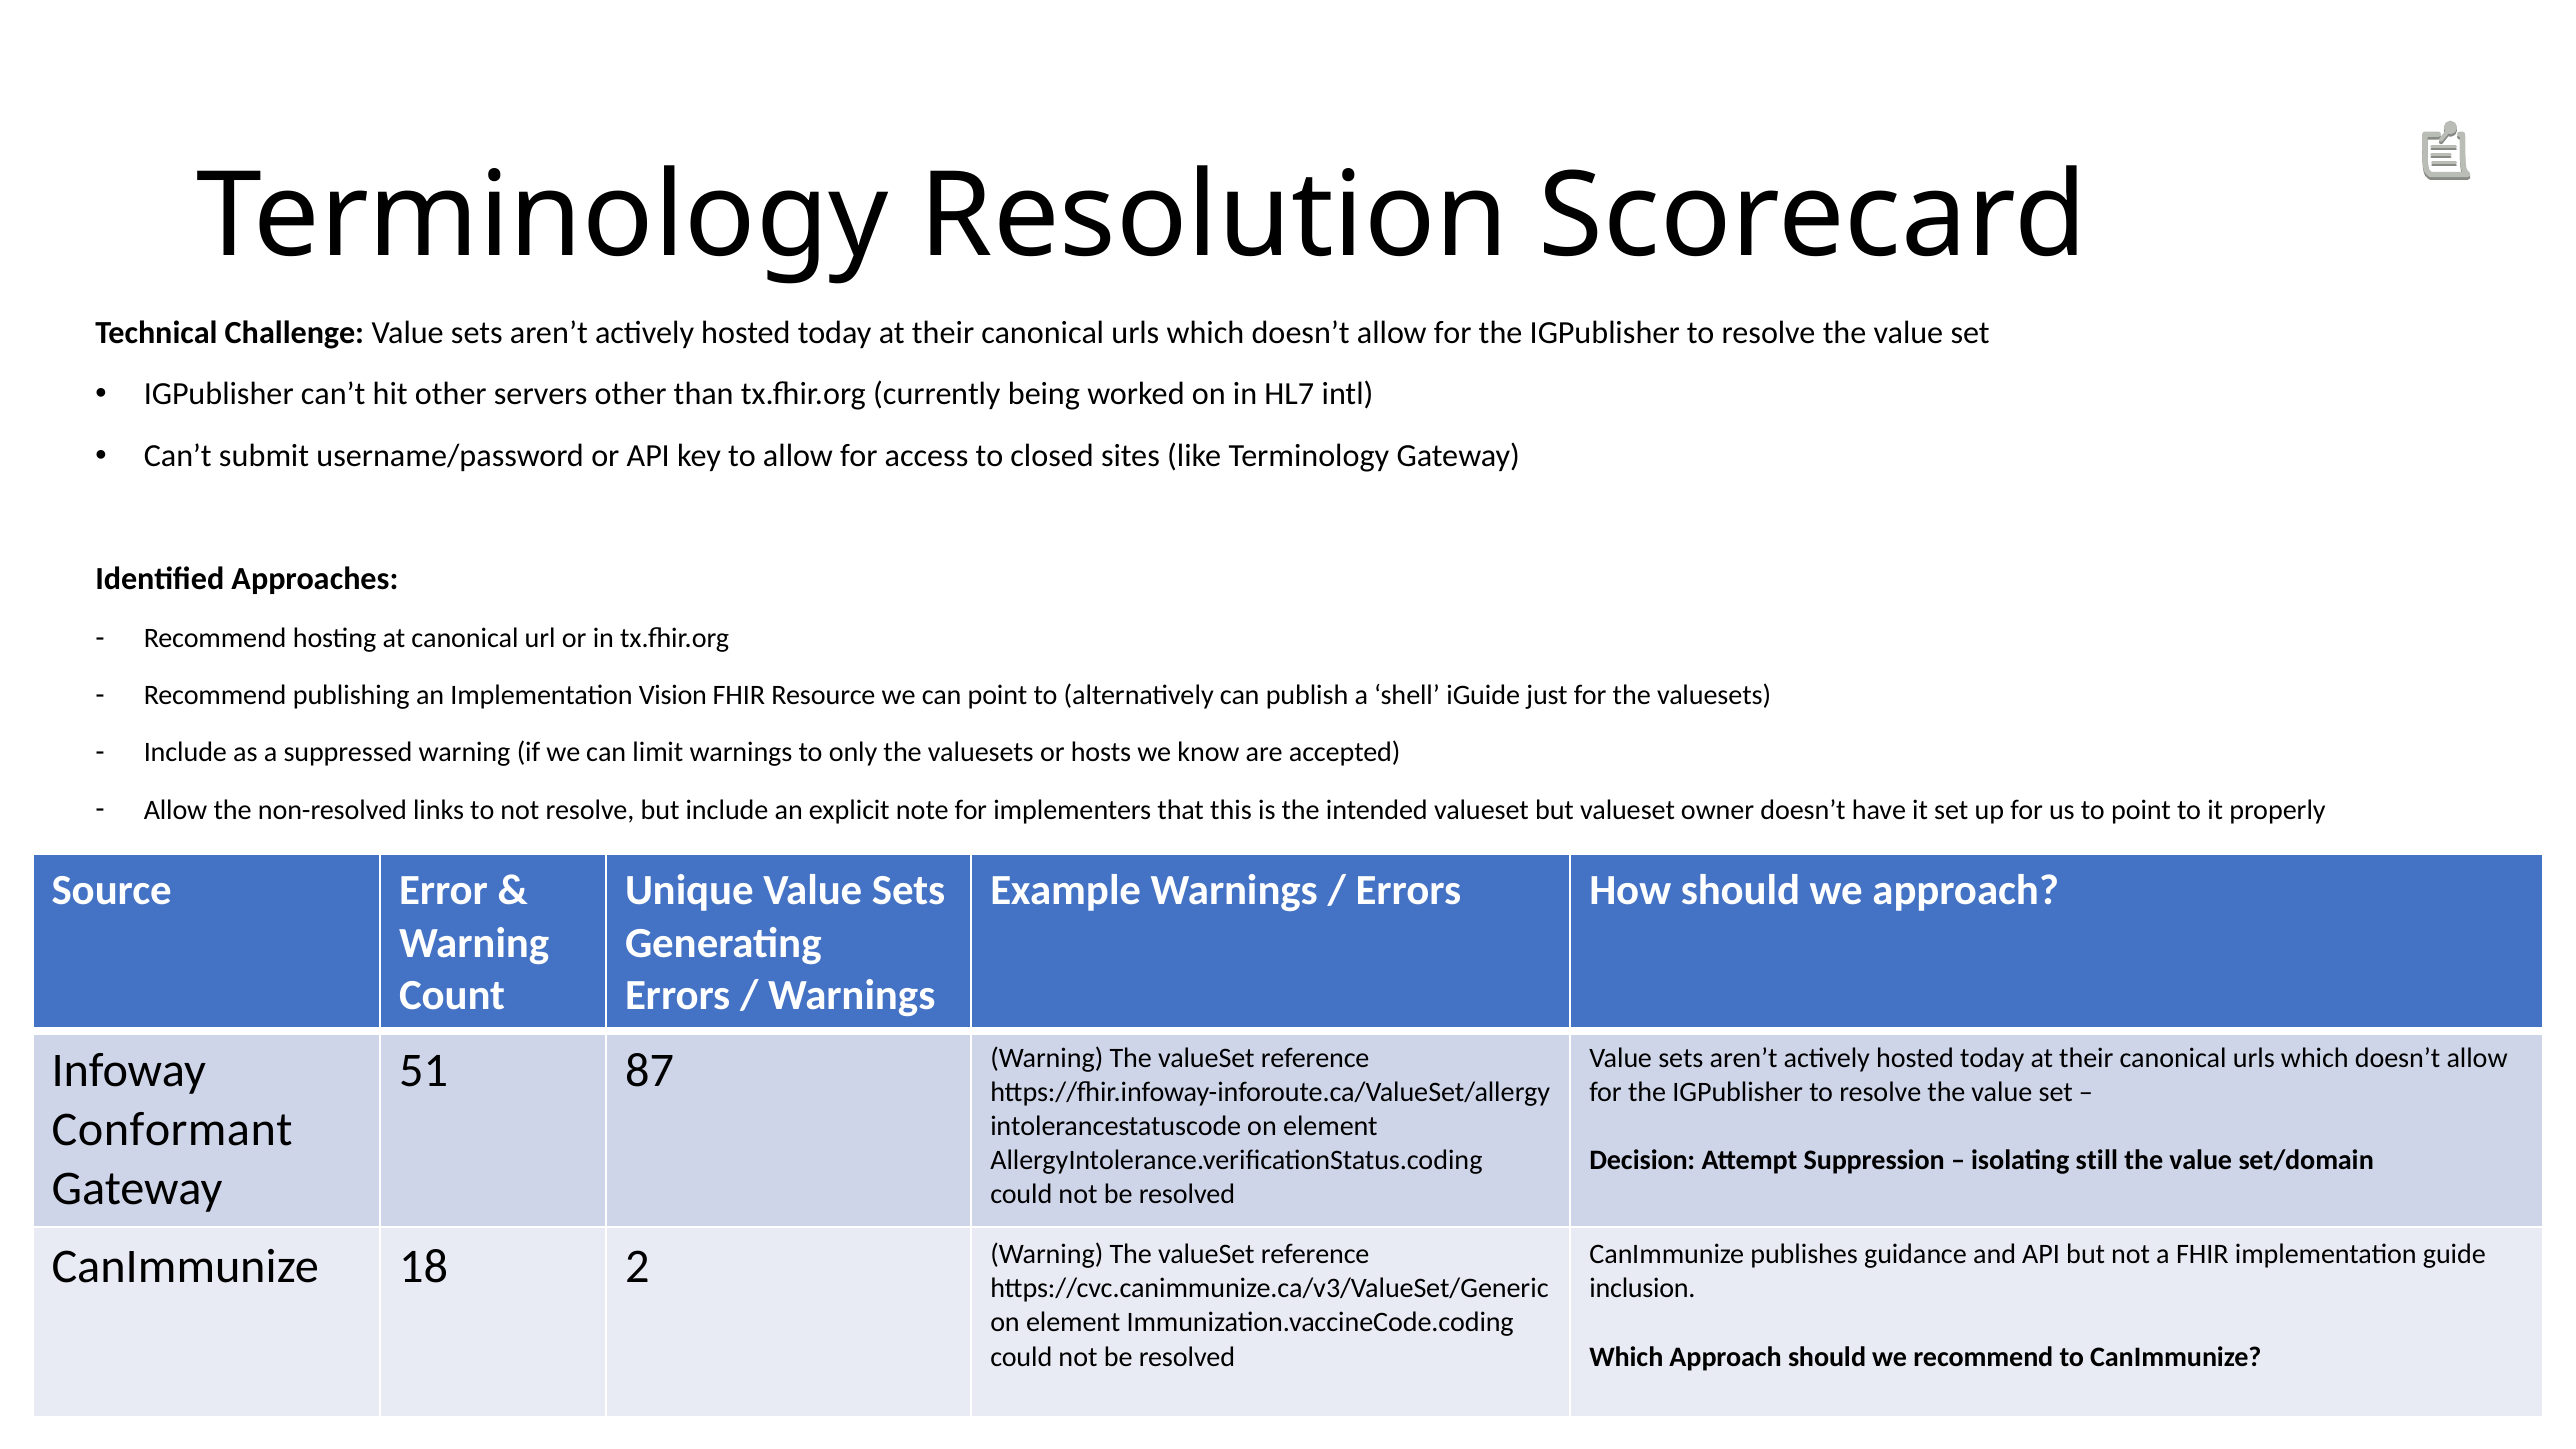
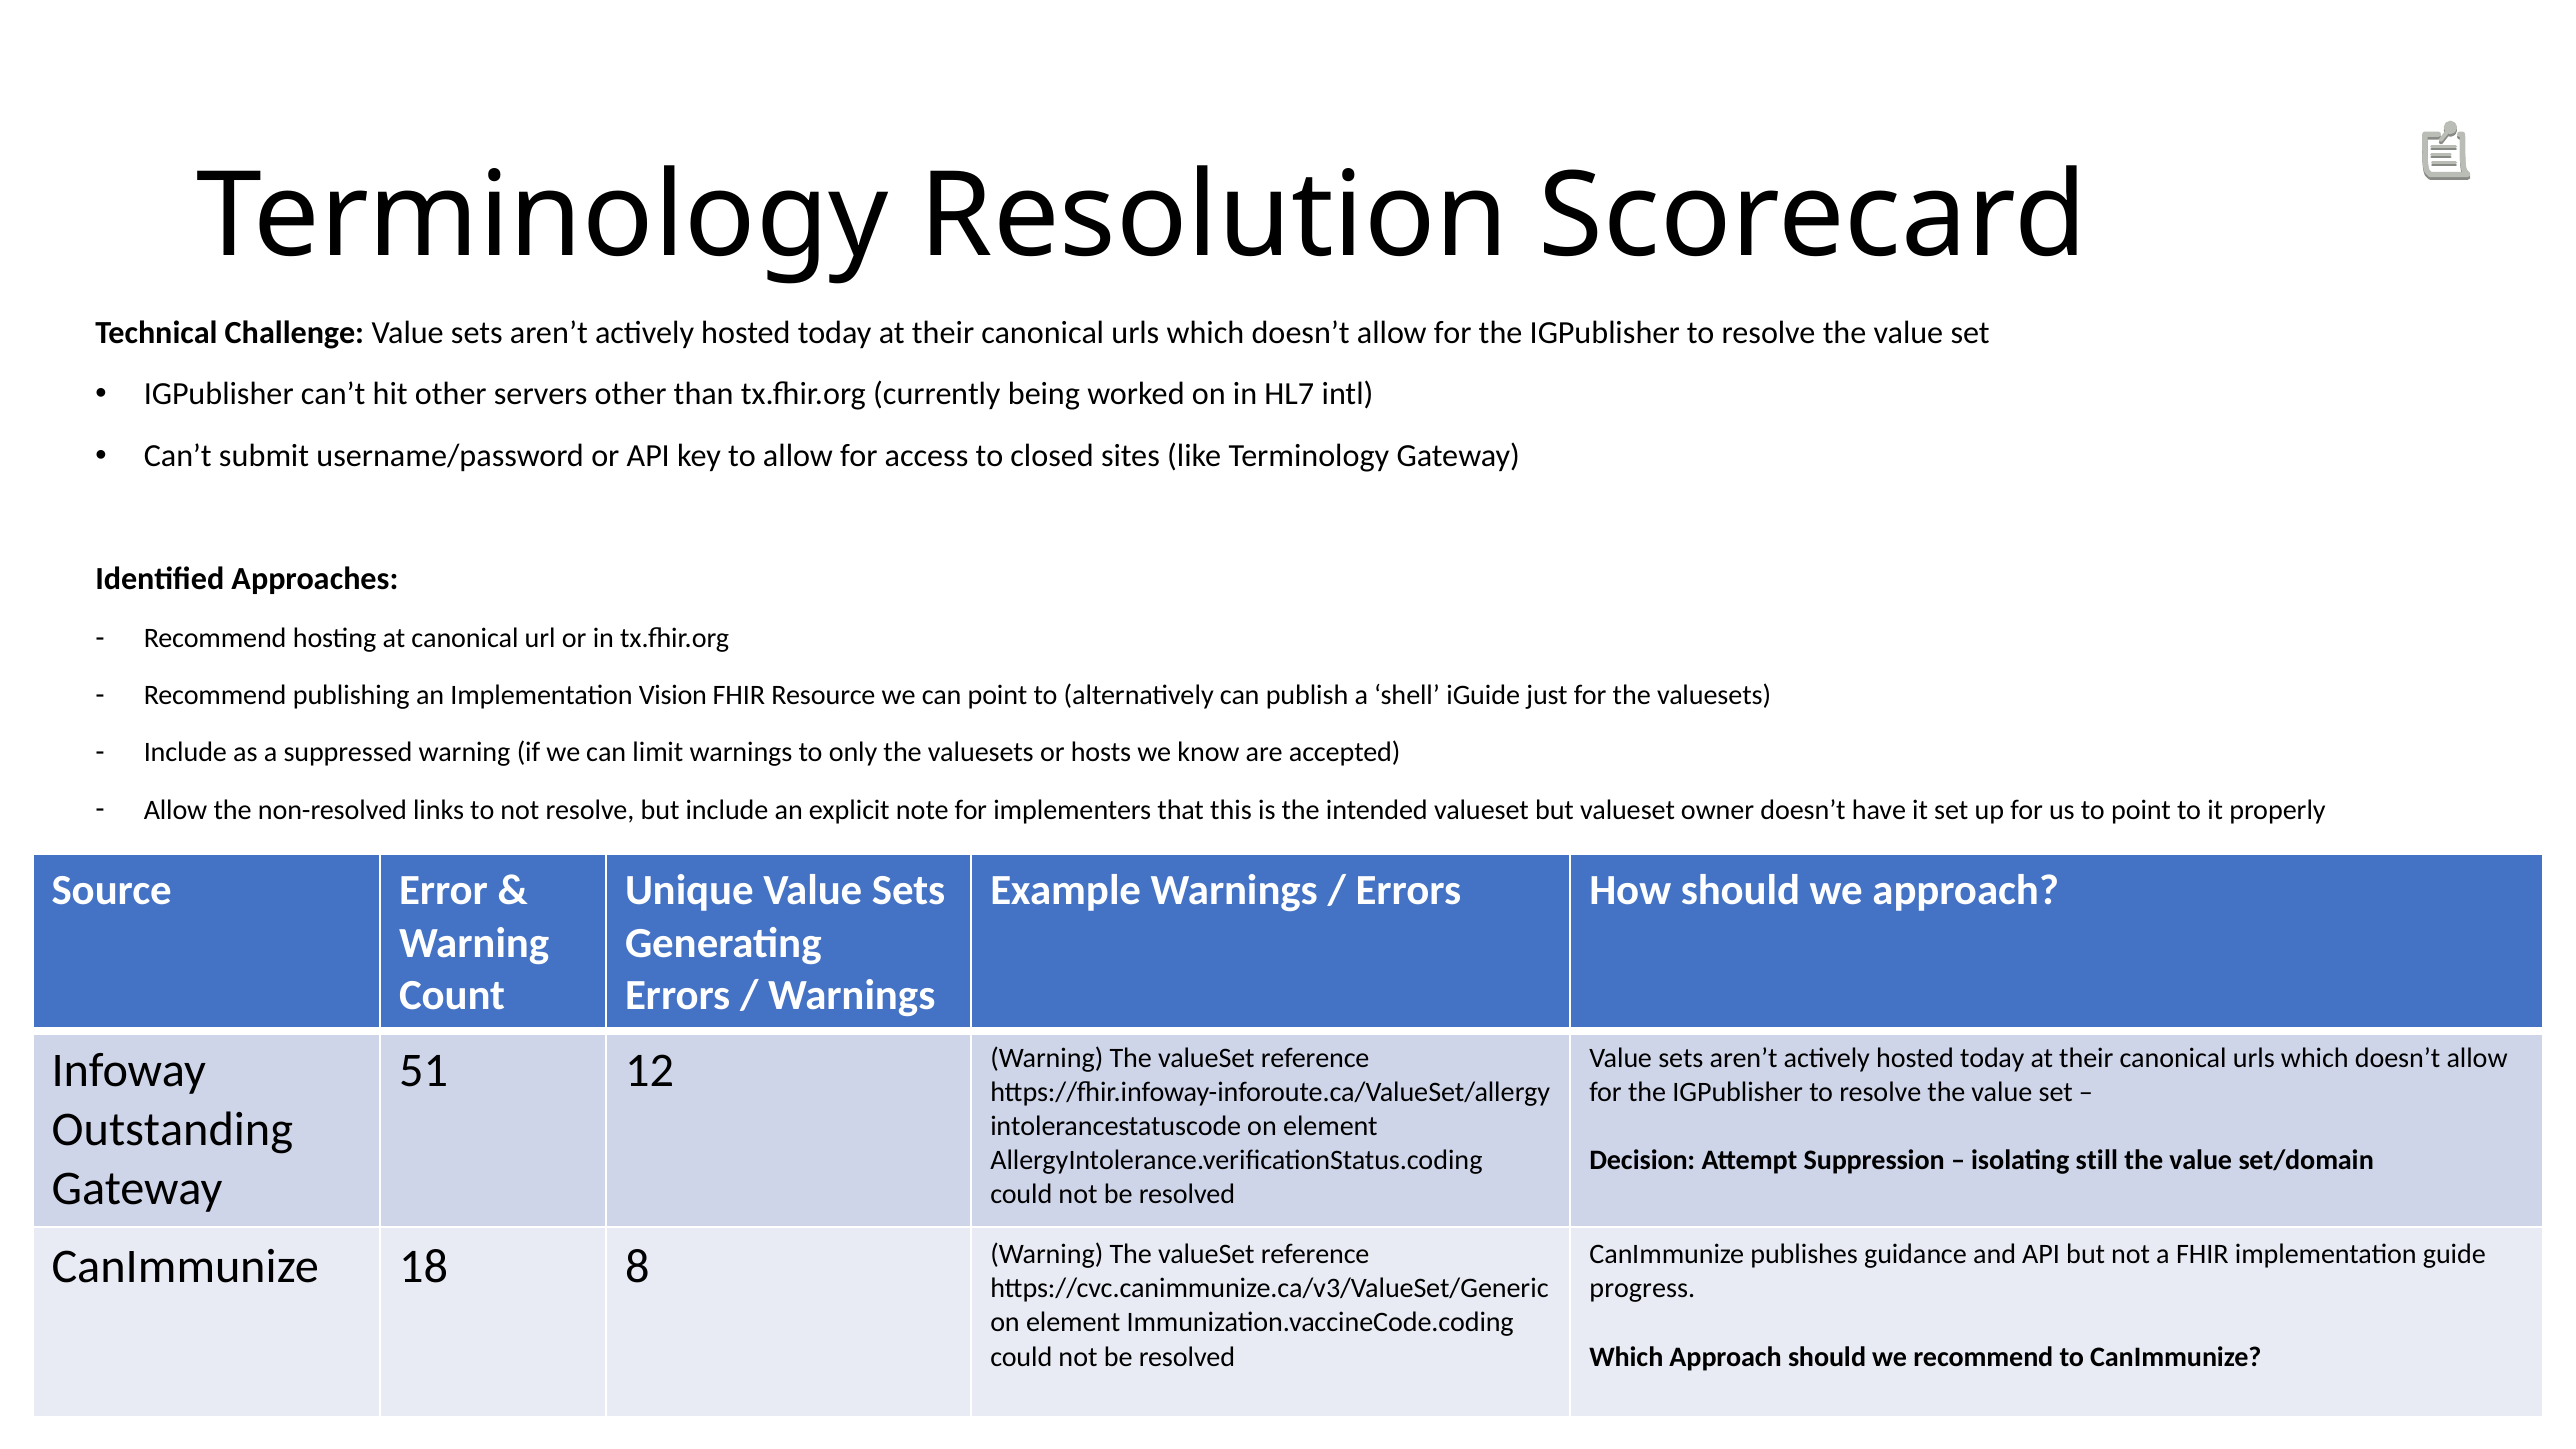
87: 87 -> 12
Conformant: Conformant -> Outstanding
2: 2 -> 8
inclusion: inclusion -> progress
